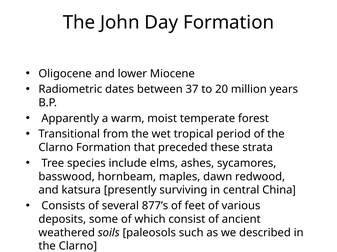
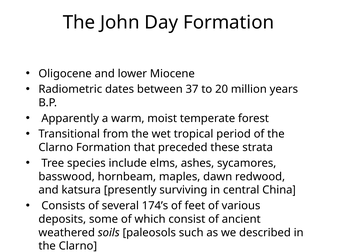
877’s: 877’s -> 174’s
